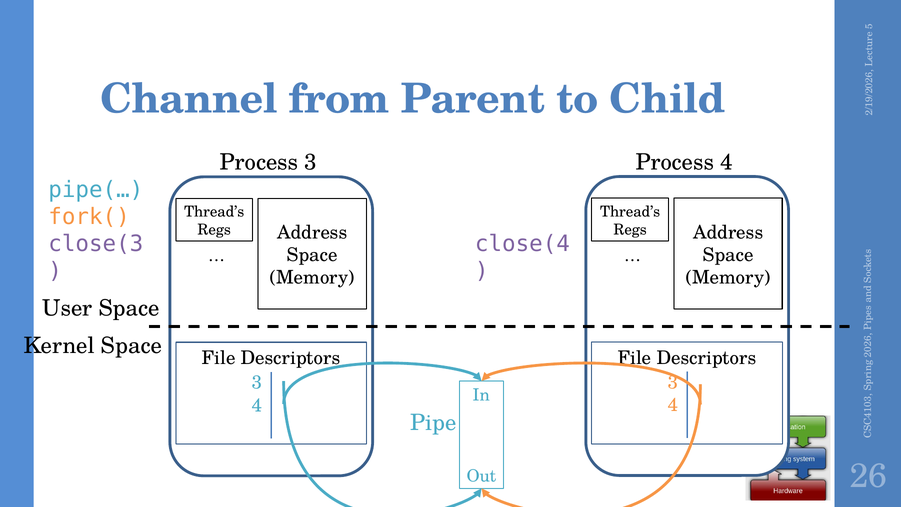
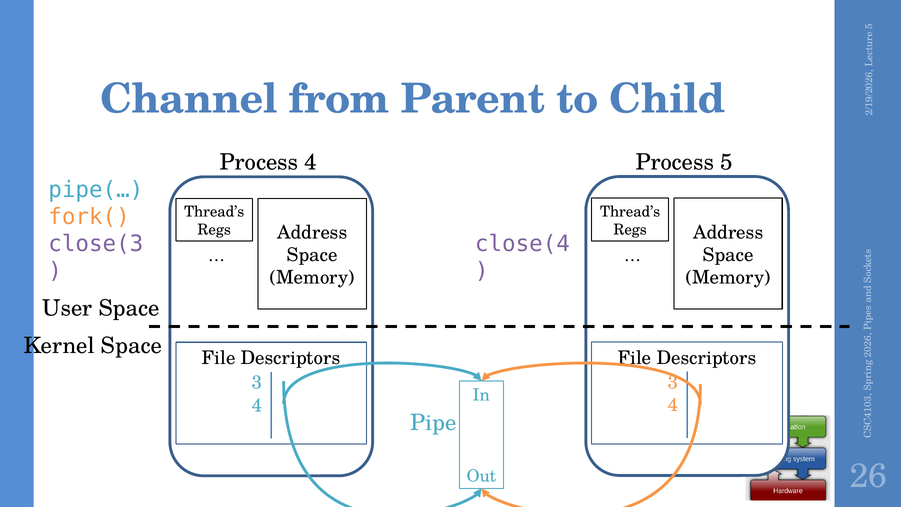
Process 4: 4 -> 5
Process 3: 3 -> 4
